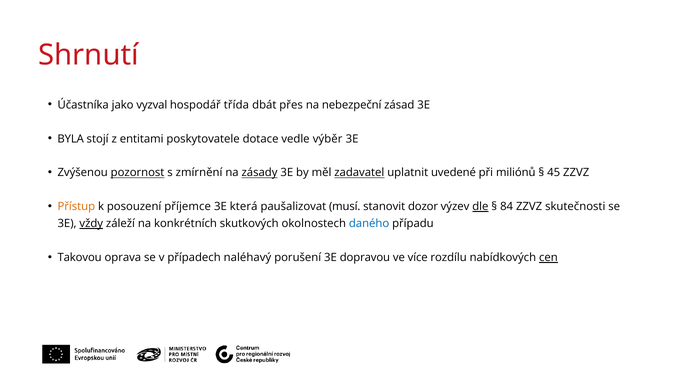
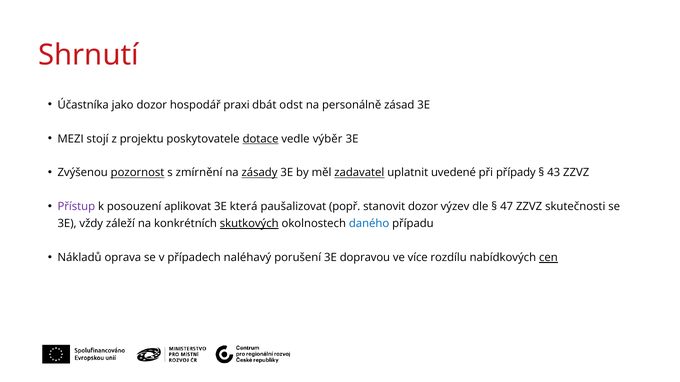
jako vyzval: vyzval -> dozor
třída: třída -> praxi
přes: přes -> odst
nebezpeční: nebezpeční -> personálně
BYLA: BYLA -> MEZI
entitami: entitami -> projektu
dotace underline: none -> present
miliónů: miliónů -> případy
45: 45 -> 43
Přístup colour: orange -> purple
příjemce: příjemce -> aplikovat
musí: musí -> popř
dle underline: present -> none
84: 84 -> 47
vždy underline: present -> none
skutkových underline: none -> present
Takovou: Takovou -> Nákladů
